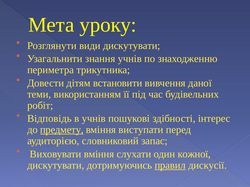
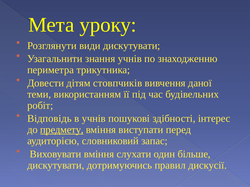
встановити: встановити -> стовпчиків
кожної: кожної -> більше
правил underline: present -> none
